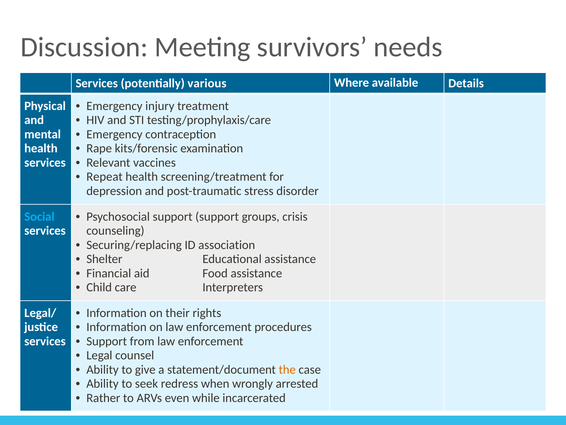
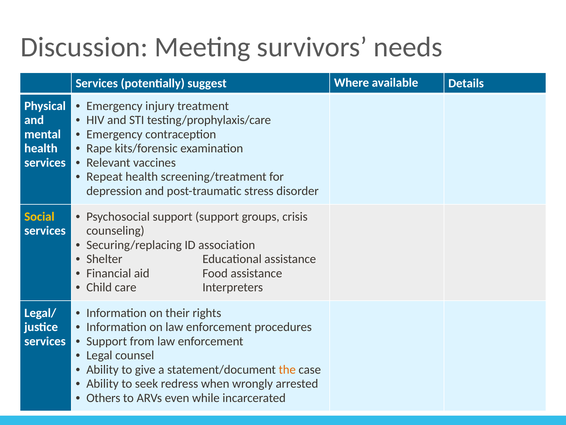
various: various -> suggest
Social colour: light blue -> yellow
Rather: Rather -> Others
